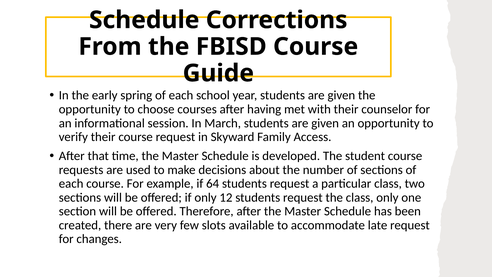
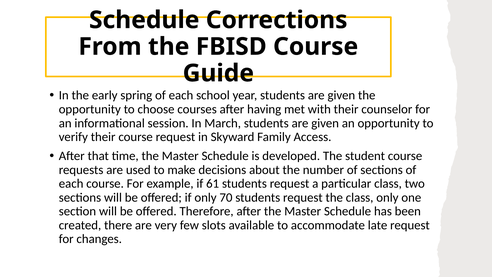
64: 64 -> 61
12: 12 -> 70
